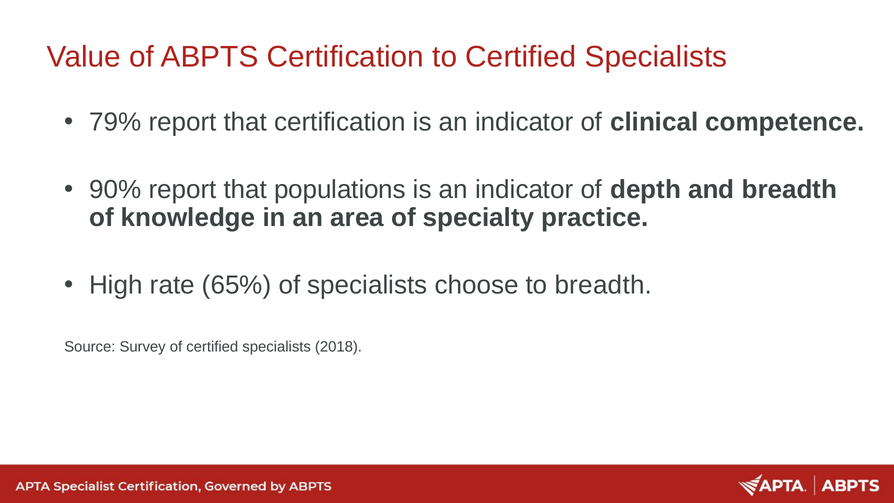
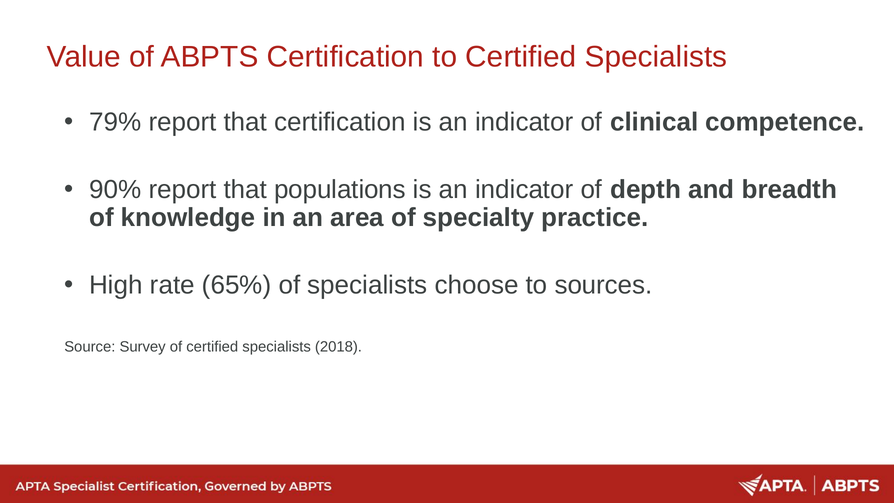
to breadth: breadth -> sources
